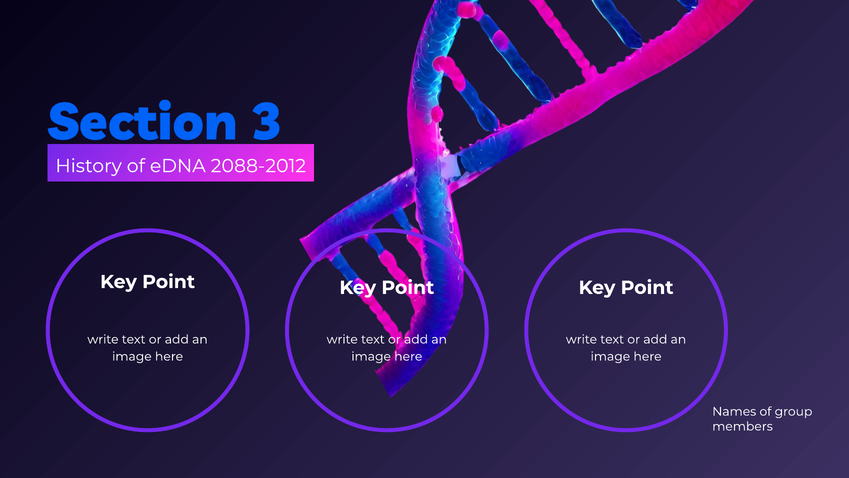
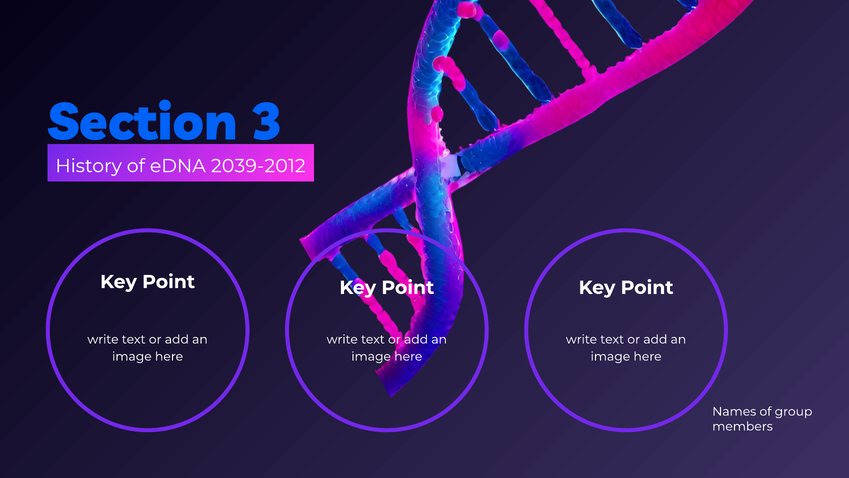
2088-2012: 2088-2012 -> 2039-2012
